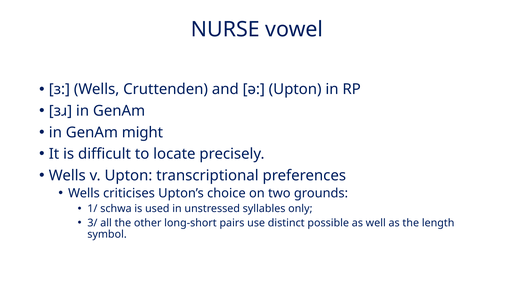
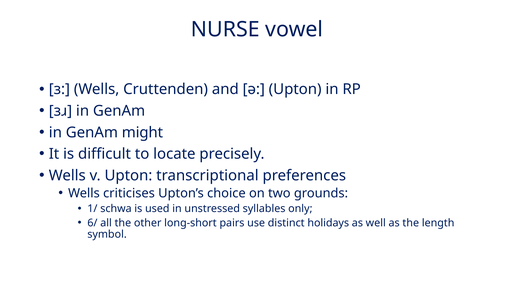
3/: 3/ -> 6/
possible: possible -> holidays
